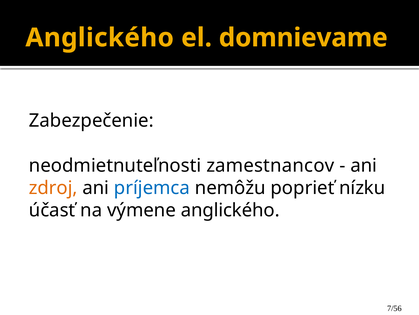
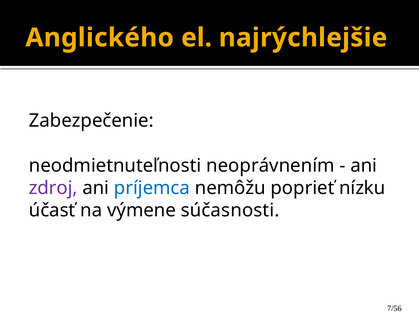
domnievame: domnievame -> najrýchlejšie
zamestnancov: zamestnancov -> neoprávnením
zdroj colour: orange -> purple
výmene anglického: anglického -> súčasnosti
